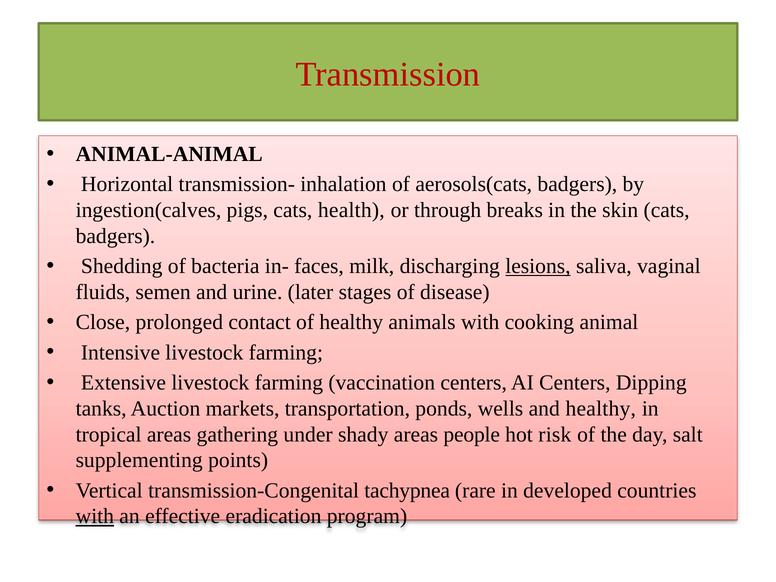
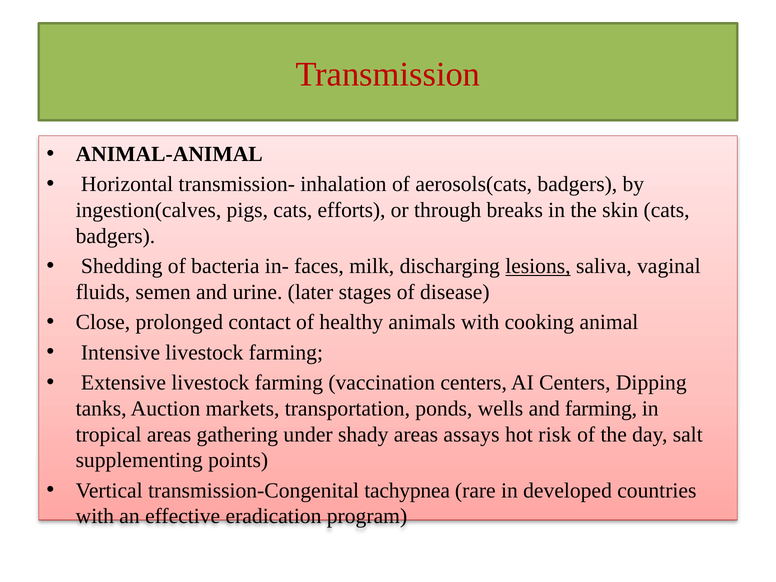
health: health -> efforts
and healthy: healthy -> farming
people: people -> assays
with at (95, 516) underline: present -> none
